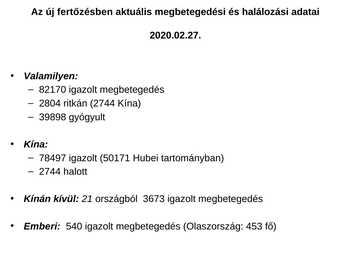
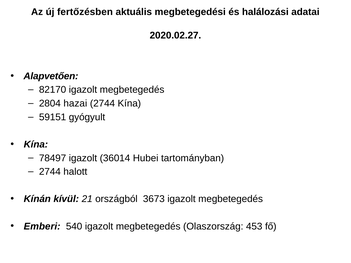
Valamilyen: Valamilyen -> Alapvetően
ritkán: ritkán -> hazai
39898: 39898 -> 59151
50171: 50171 -> 36014
